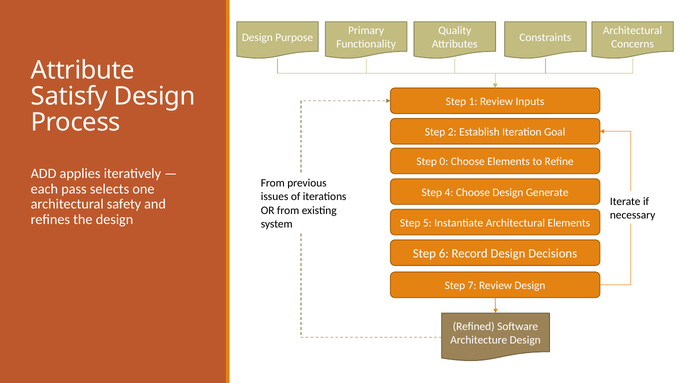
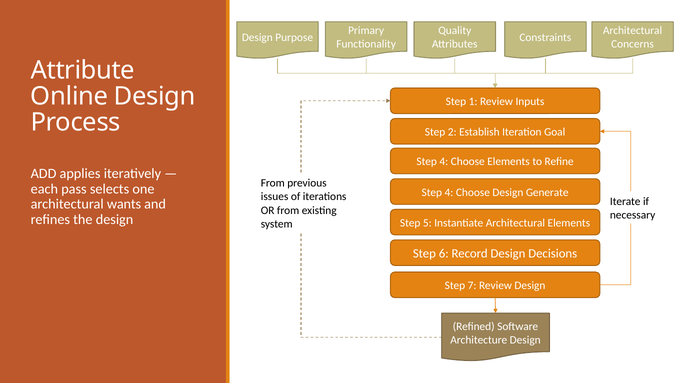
Satisfy: Satisfy -> Online
0 at (444, 162): 0 -> 4
safety: safety -> wants
